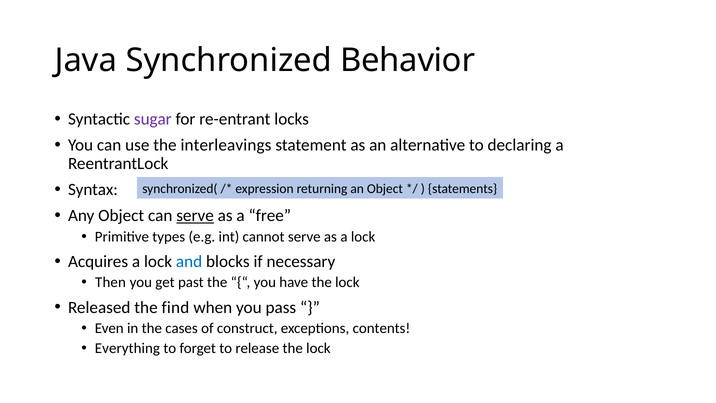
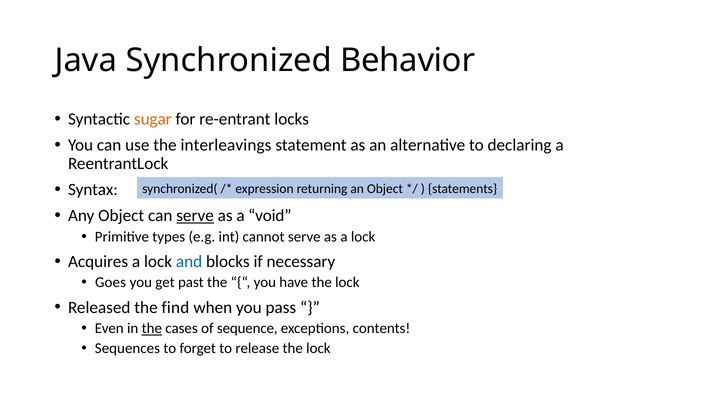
sugar colour: purple -> orange
free: free -> void
Then: Then -> Goes
the at (152, 328) underline: none -> present
construct: construct -> sequence
Everything: Everything -> Sequences
